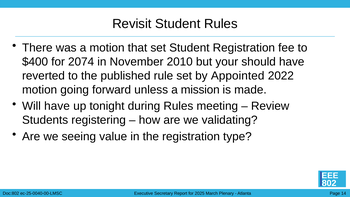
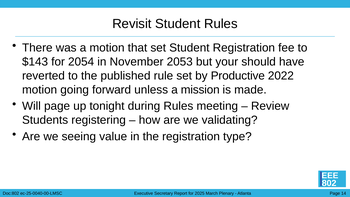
$400: $400 -> $143
2074: 2074 -> 2054
2010: 2010 -> 2053
Appointed: Appointed -> Productive
Will have: have -> page
